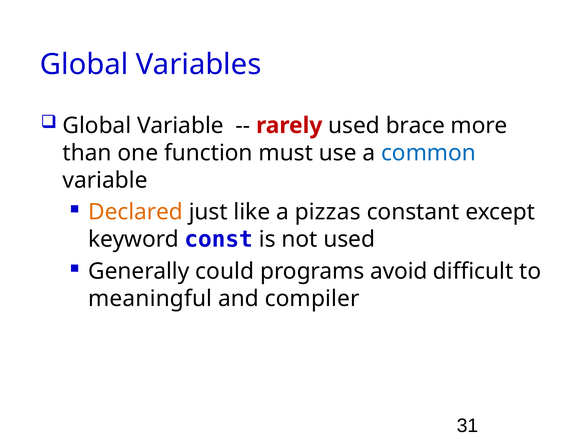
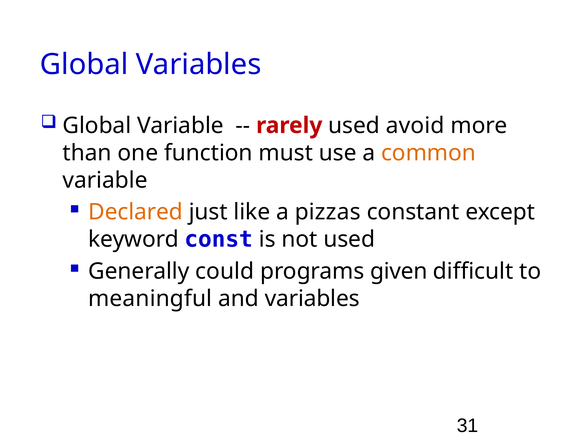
brace: brace -> avoid
common colour: blue -> orange
avoid: avoid -> given
and compiler: compiler -> variables
